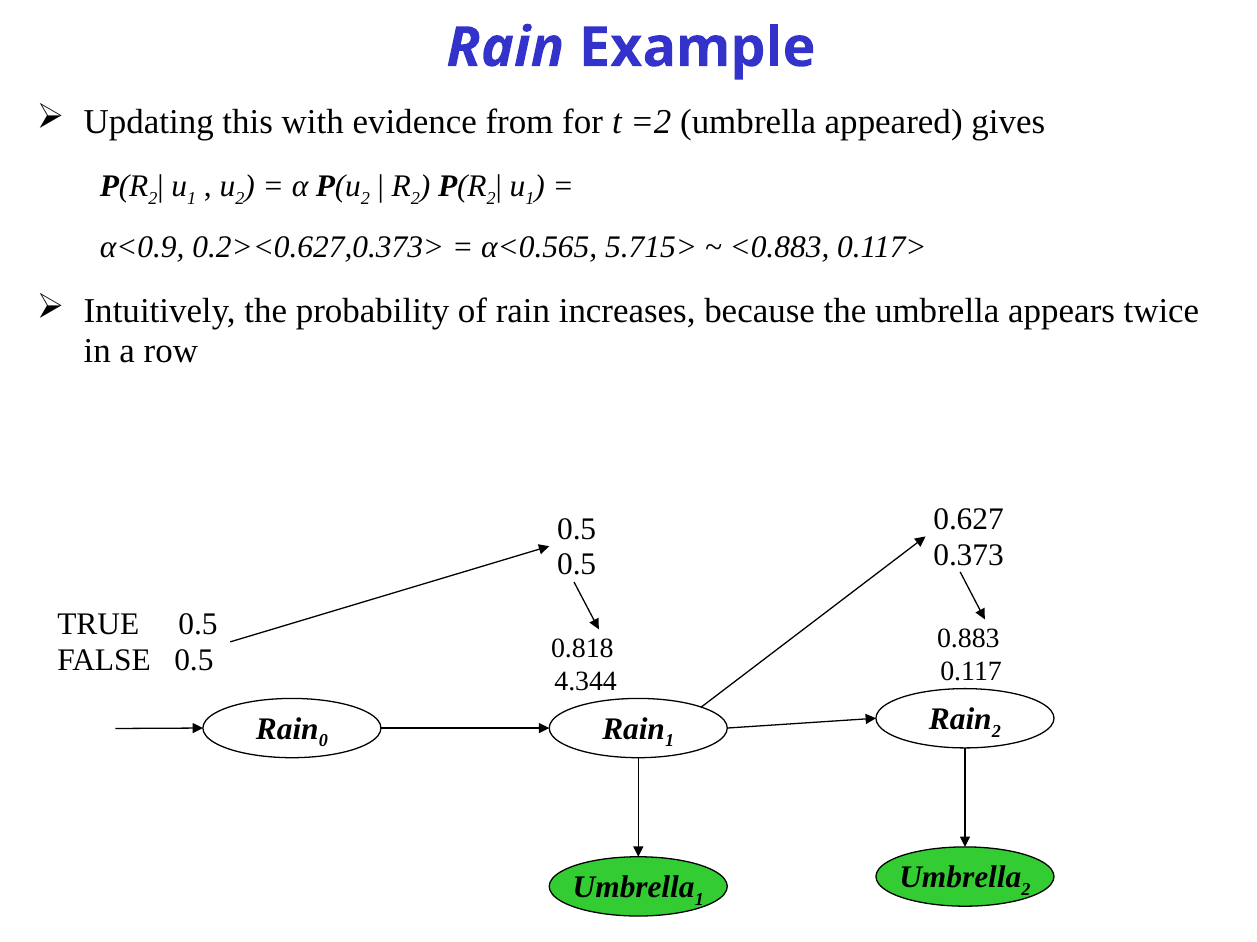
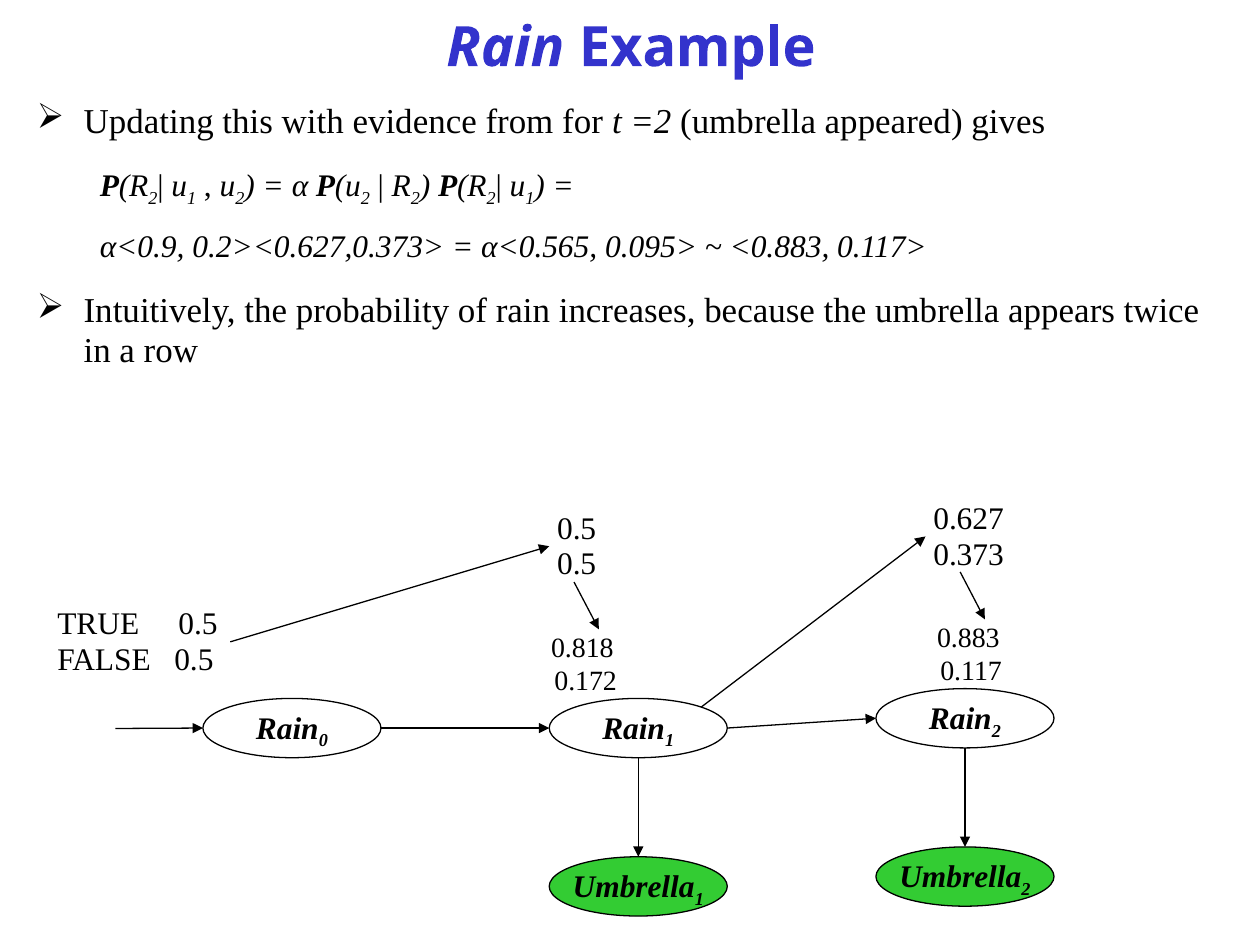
5.715>: 5.715> -> 0.095>
4.344: 4.344 -> 0.172
